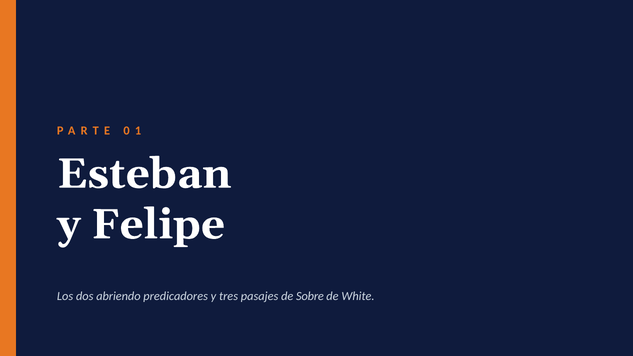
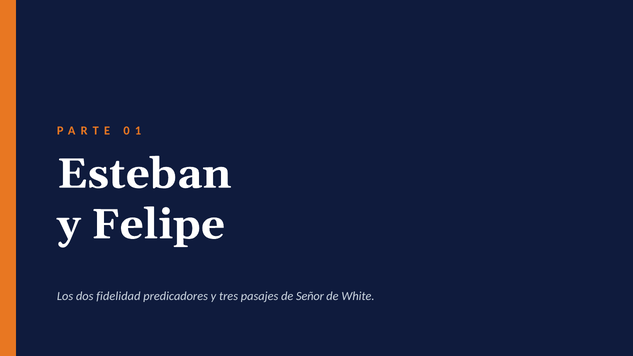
abriendo: abriendo -> fidelidad
Sobre: Sobre -> Señor
